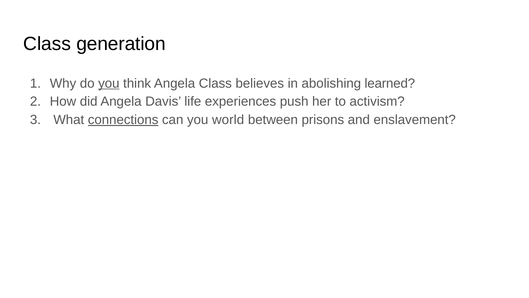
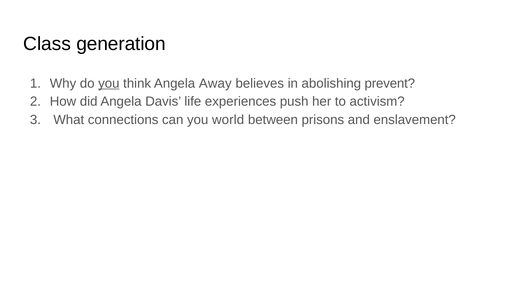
Angela Class: Class -> Away
learned: learned -> prevent
connections underline: present -> none
